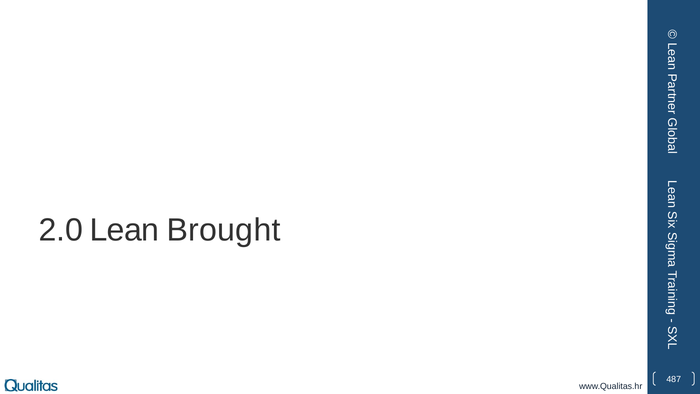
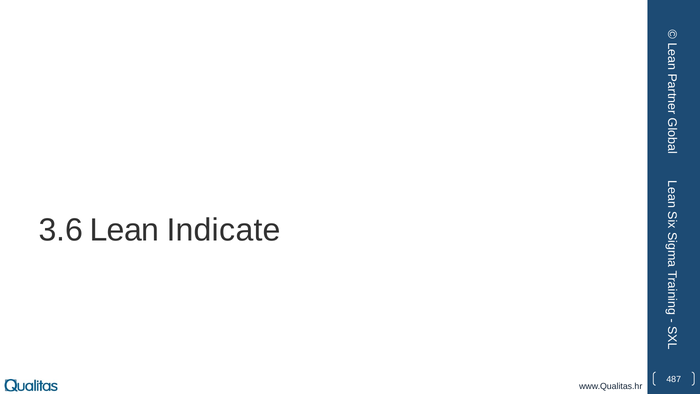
2.0: 2.0 -> 3.6
Brought: Brought -> Indicate
